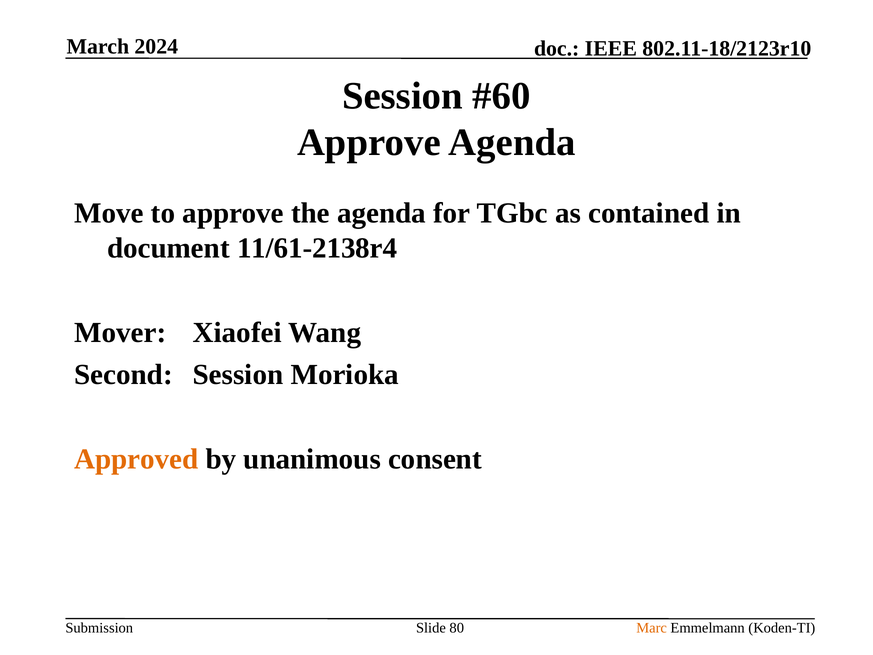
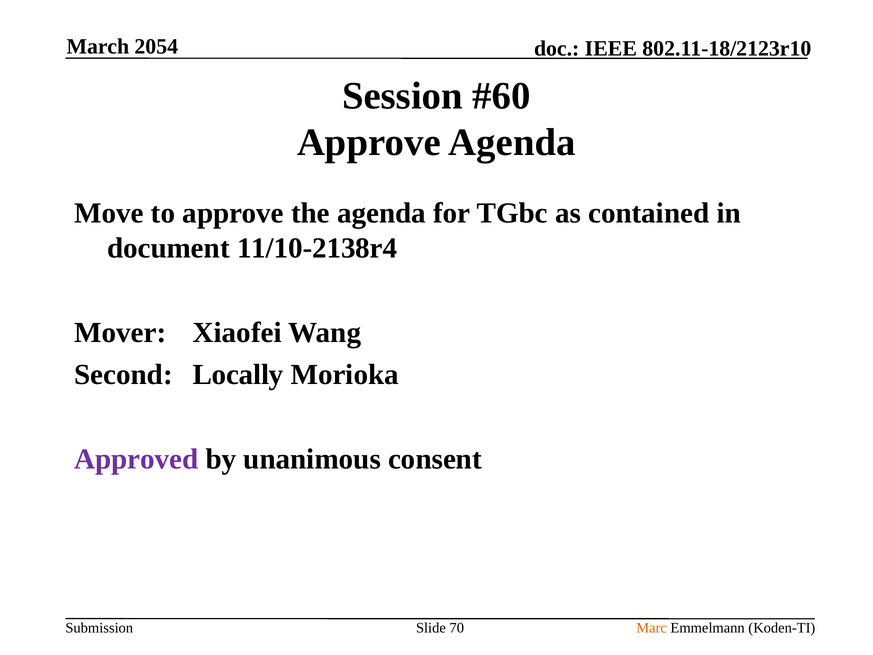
2024: 2024 -> 2054
11/61-2138r4: 11/61-2138r4 -> 11/10-2138r4
Second Session: Session -> Locally
Approved colour: orange -> purple
80: 80 -> 70
